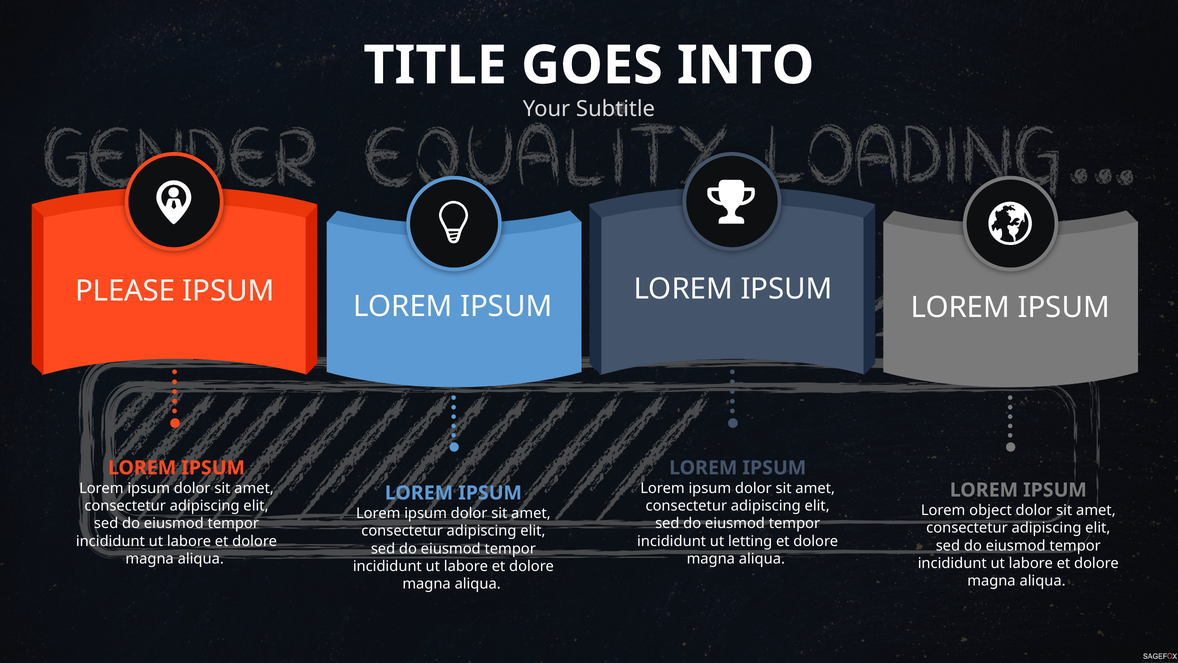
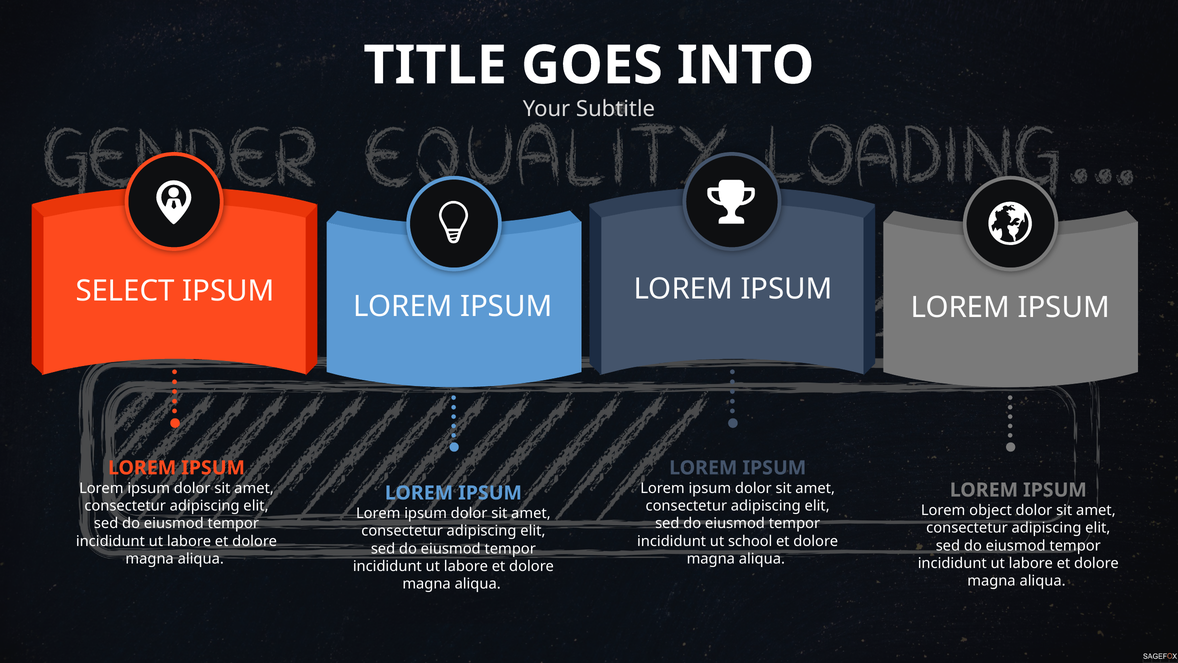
PLEASE: PLEASE -> SELECT
letting: letting -> school
